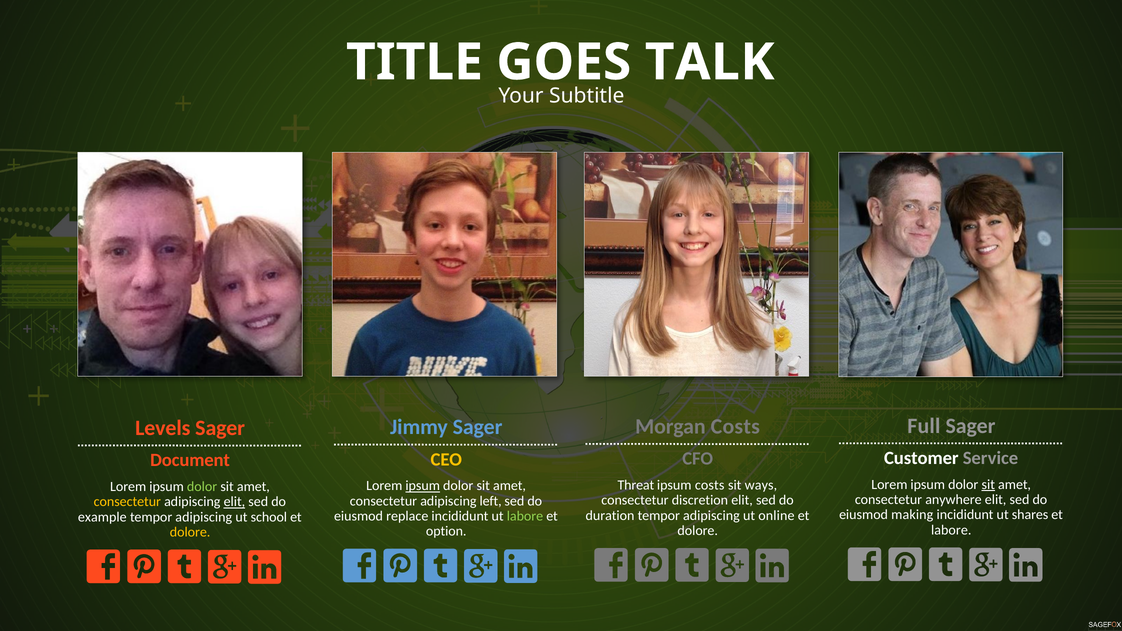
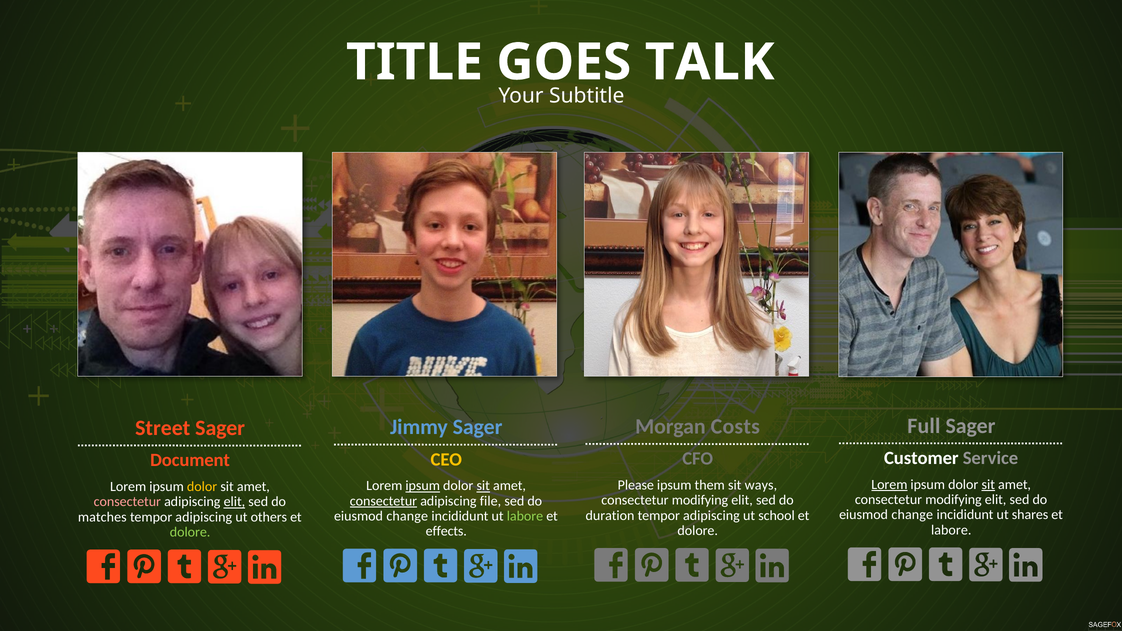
Levels: Levels -> Street
Lorem at (889, 485) underline: none -> present
Threat: Threat -> Please
ipsum costs: costs -> them
sit at (483, 486) underline: none -> present
dolor at (202, 487) colour: light green -> yellow
anywhere at (953, 500): anywhere -> modifying
discretion at (700, 500): discretion -> modifying
consectetur at (383, 501) underline: none -> present
left: left -> file
consectetur at (127, 502) colour: yellow -> pink
making at (912, 515): making -> change
online: online -> school
replace at (407, 516): replace -> change
example: example -> matches
school: school -> others
option: option -> effects
dolore at (190, 532) colour: yellow -> light green
